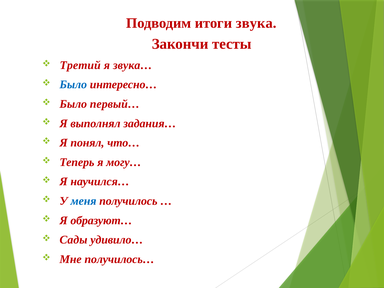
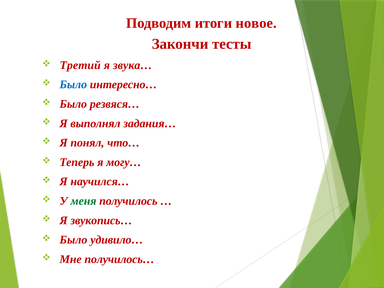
звука: звука -> новое
первый…: первый… -> резвяся…
меня colour: blue -> green
образуют…: образуют… -> звукопись…
Сады at (73, 240): Сады -> Было
